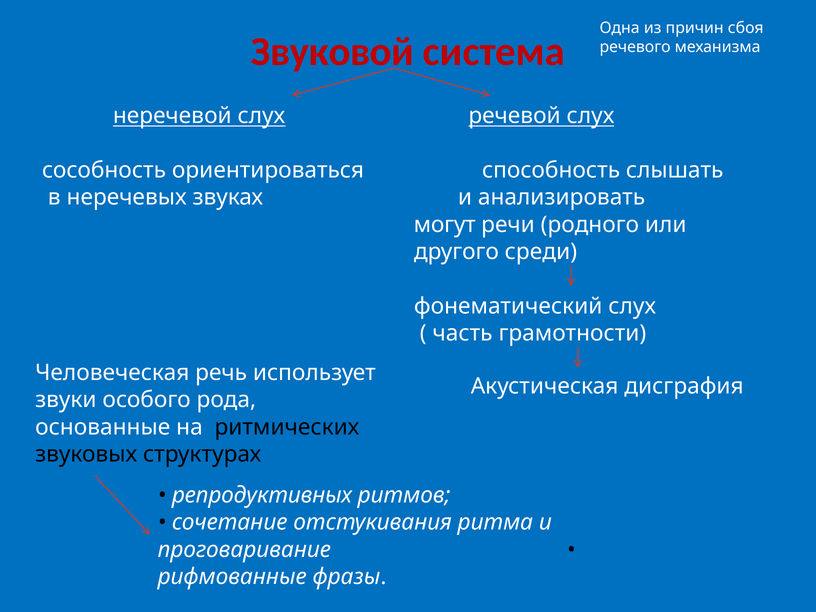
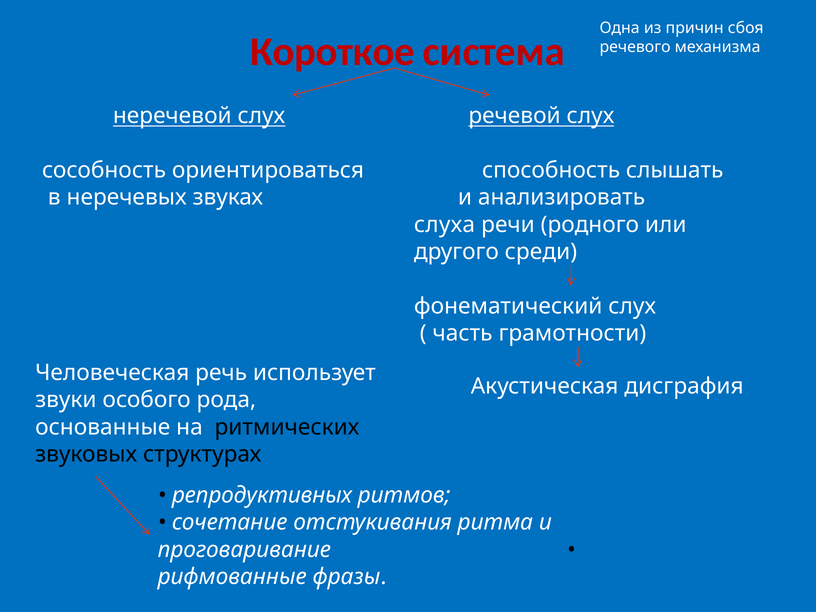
Звуковой: Звуковой -> Короткое
могут: могут -> слуха
